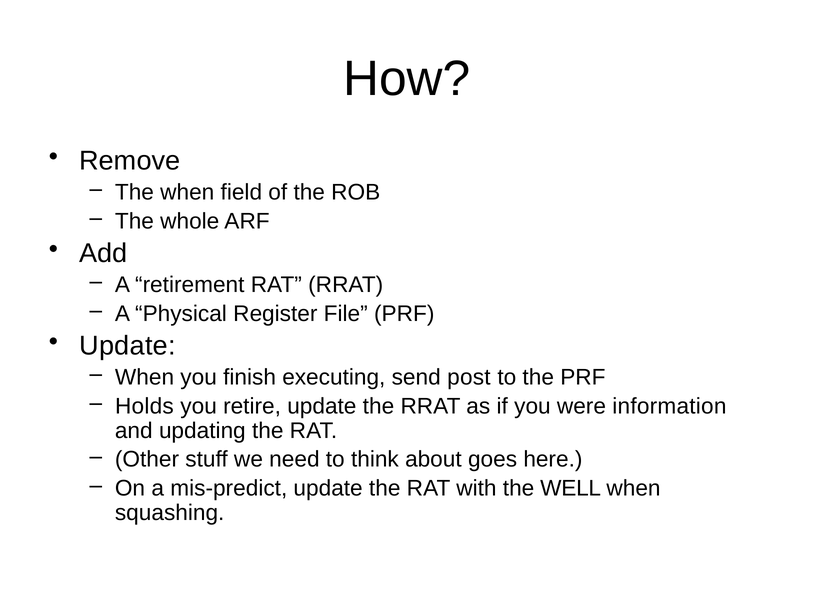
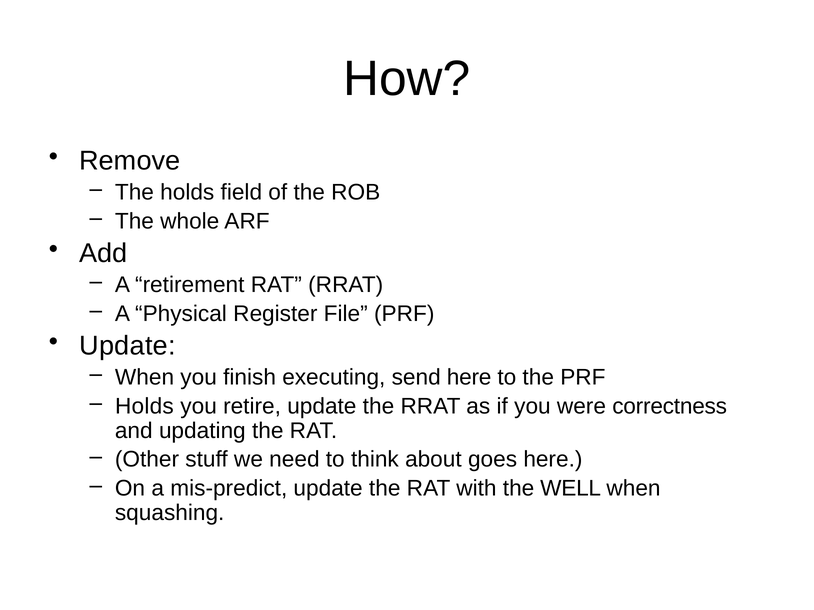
The when: when -> holds
send post: post -> here
information: information -> correctness
